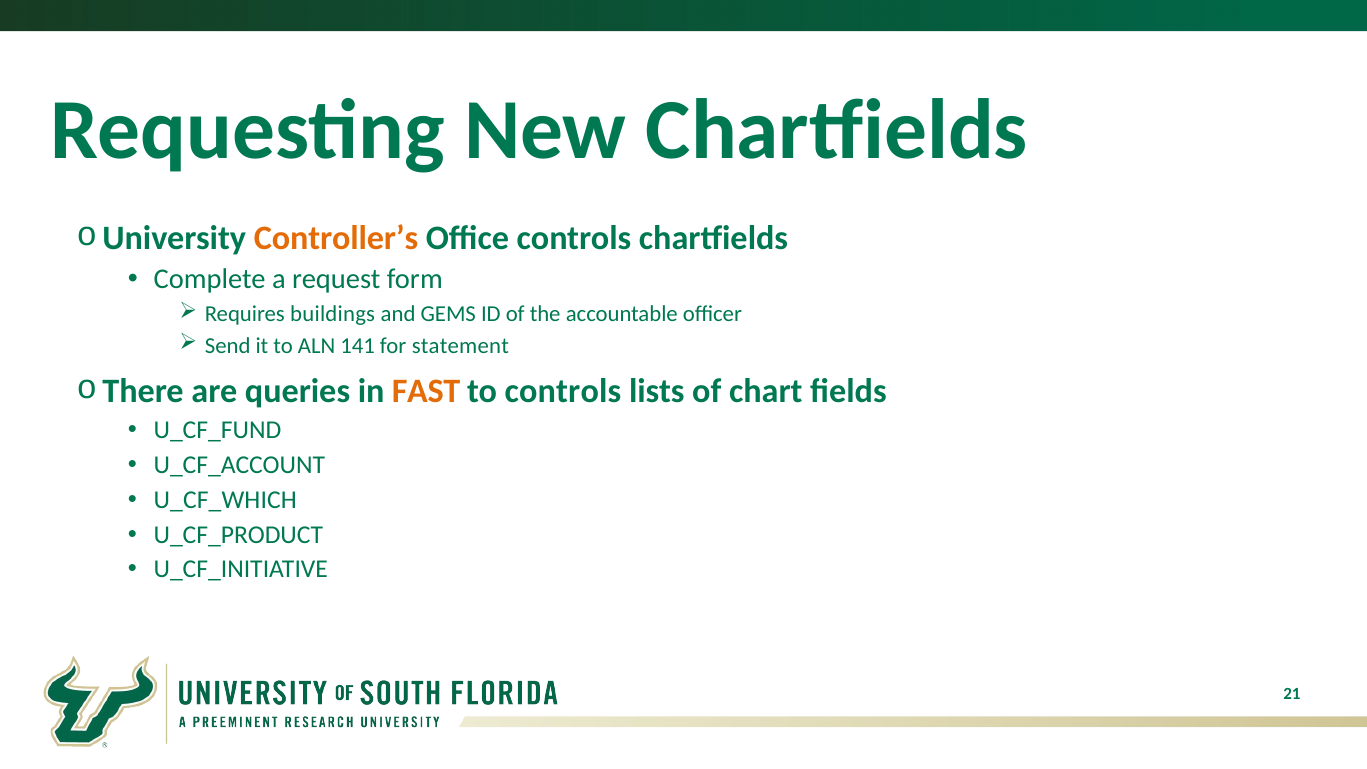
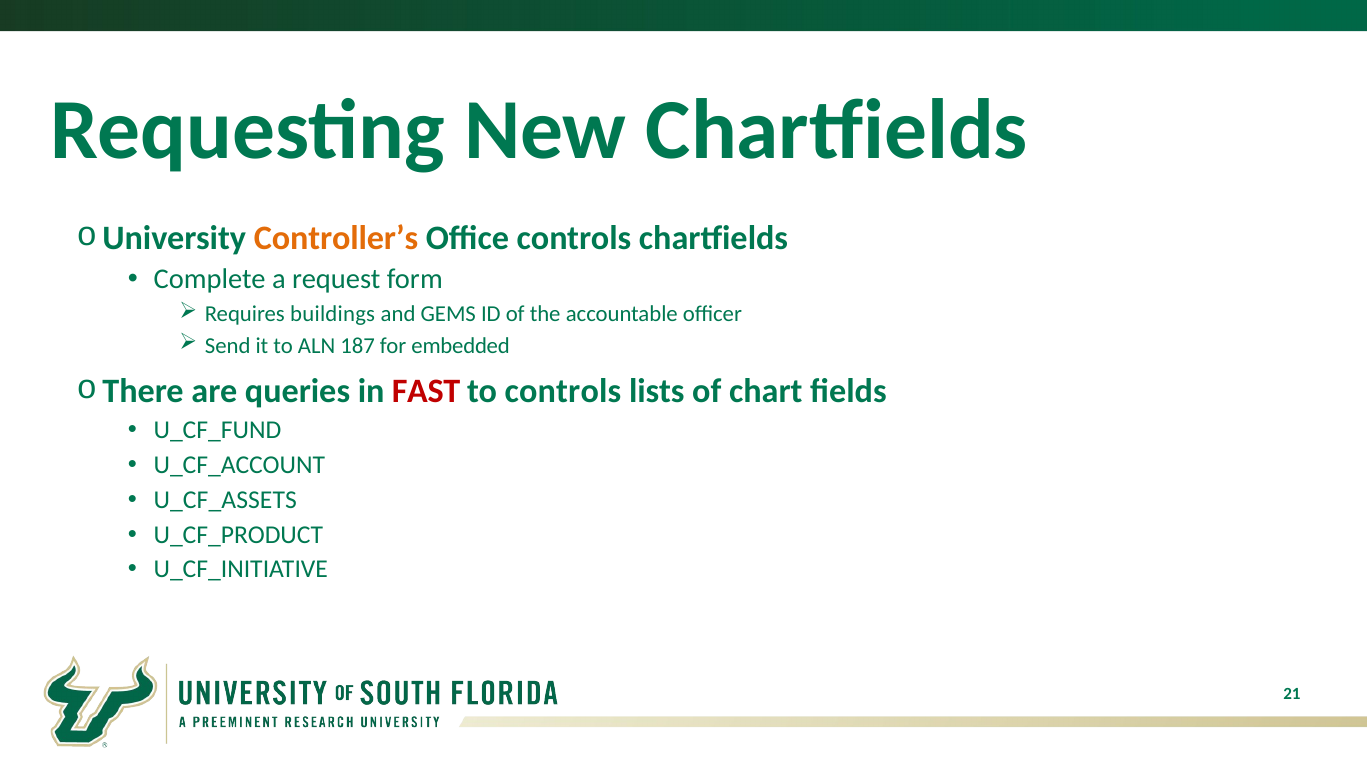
141: 141 -> 187
statement: statement -> embedded
FAST colour: orange -> red
U_CF_WHICH: U_CF_WHICH -> U_CF_ASSETS
